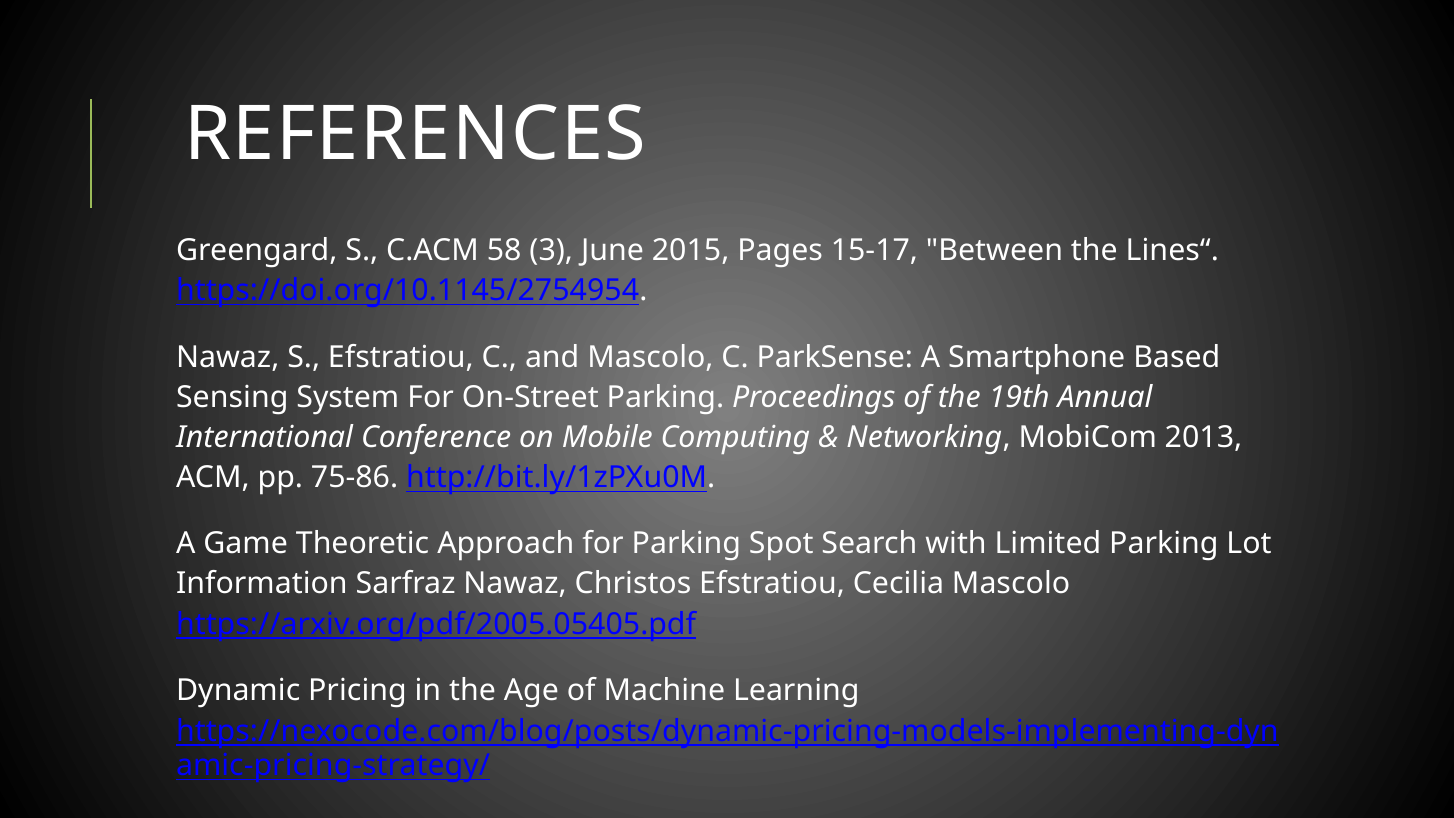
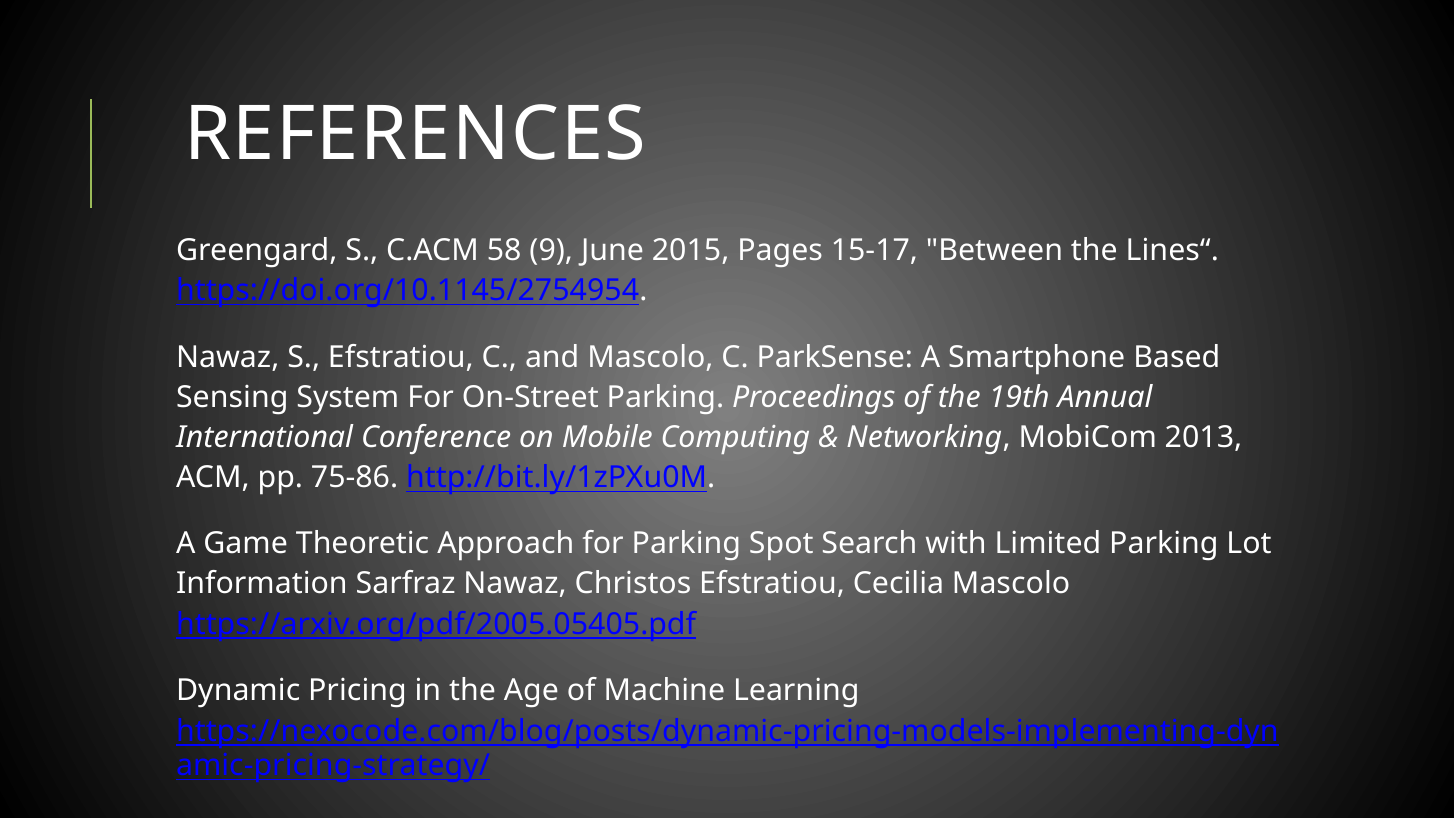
3: 3 -> 9
